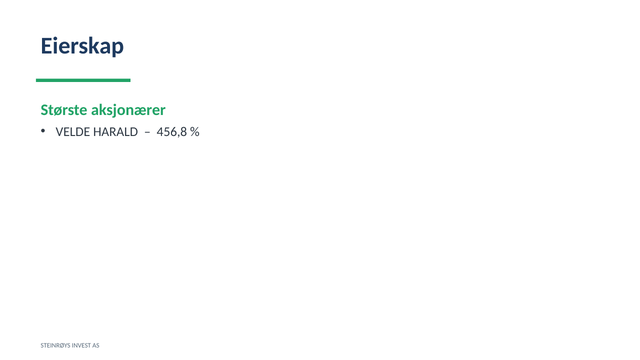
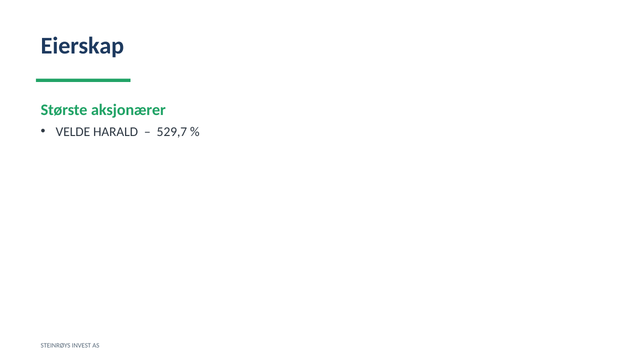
456,8: 456,8 -> 529,7
